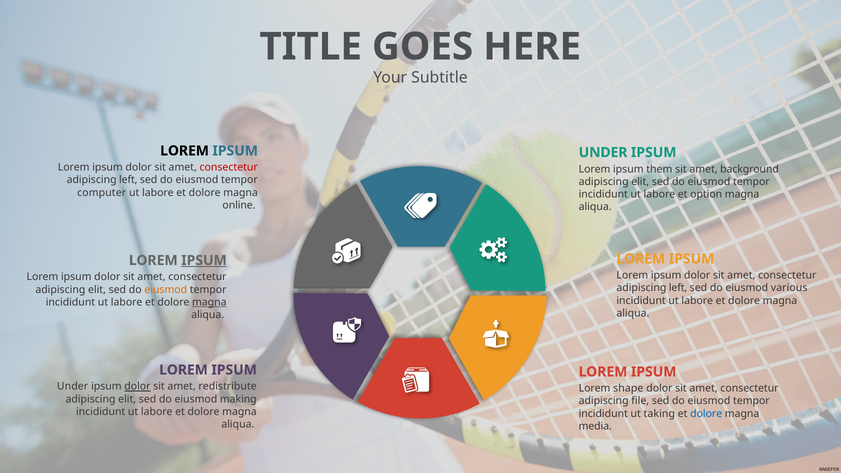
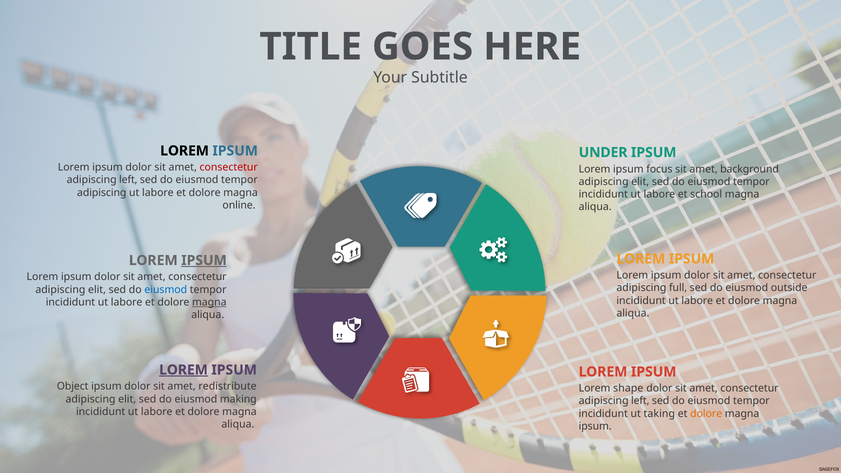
them: them -> focus
computer at (102, 193): computer -> adipiscing
option: option -> school
left at (678, 288): left -> full
various: various -> outside
eiusmod at (166, 290) colour: orange -> blue
LOREM at (183, 370) underline: none -> present
Under at (73, 387): Under -> Object
dolor at (137, 387) underline: present -> none
file at (640, 401): file -> left
dolore at (706, 414) colour: blue -> orange
media at (595, 426): media -> ipsum
